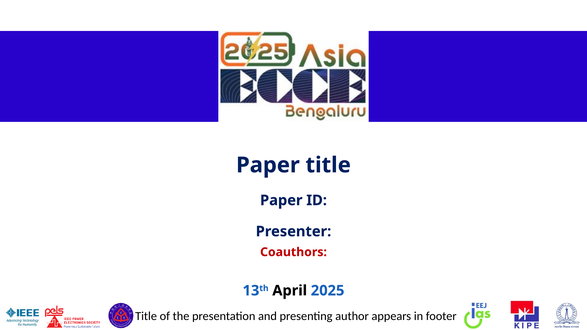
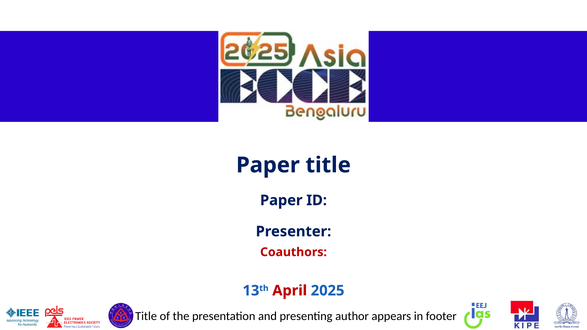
April colour: black -> red
